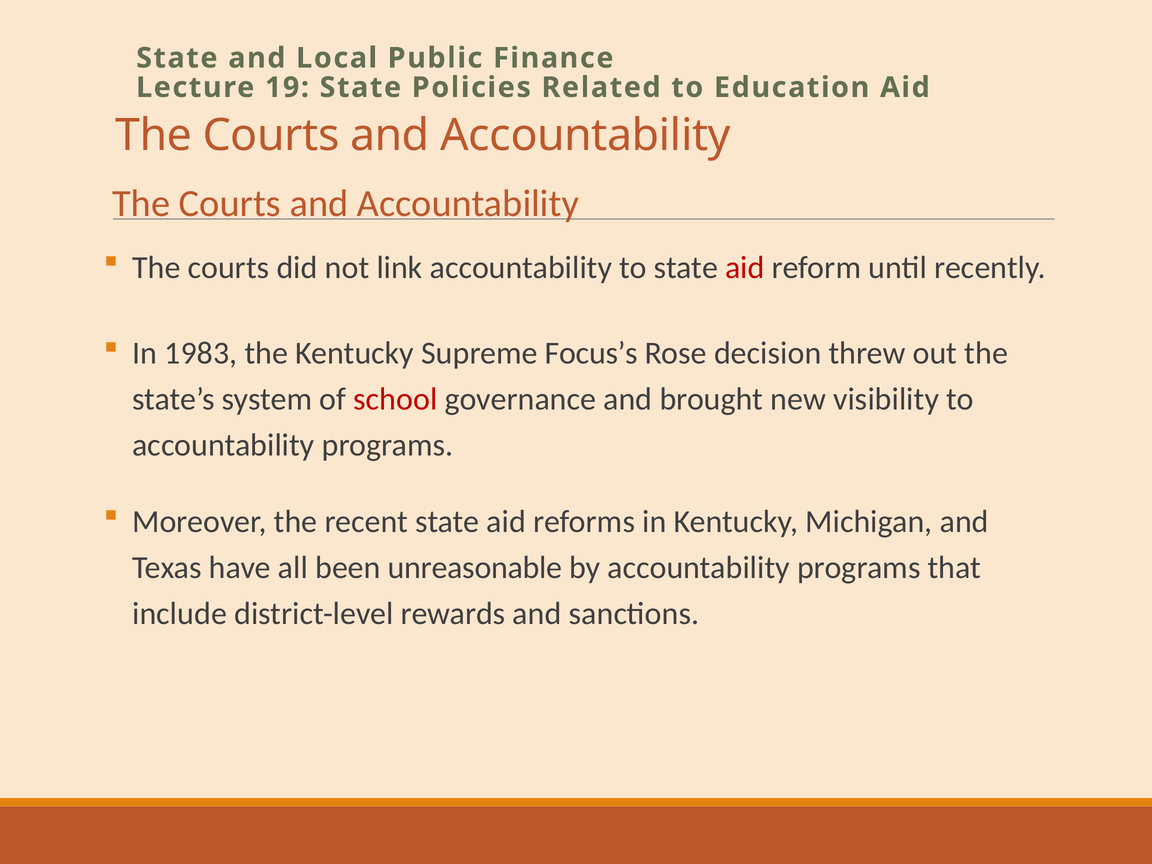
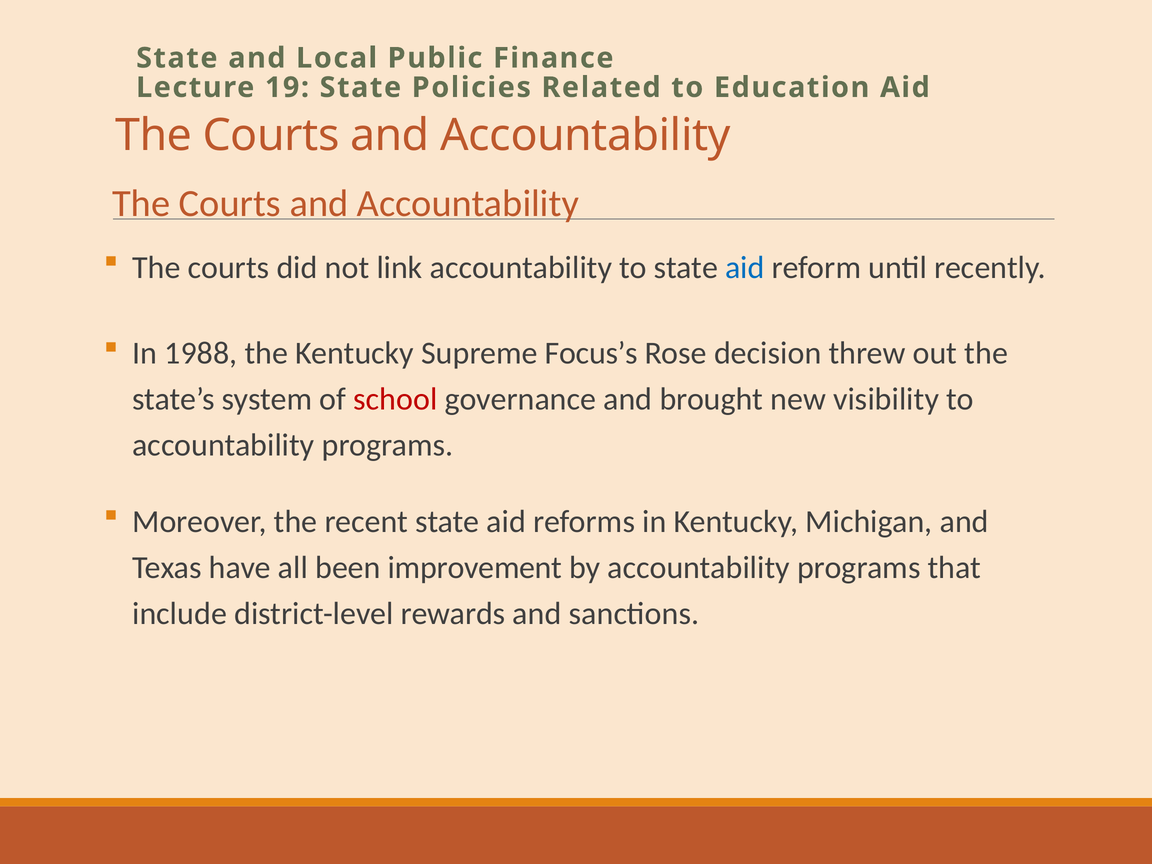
aid at (745, 267) colour: red -> blue
1983: 1983 -> 1988
unreasonable: unreasonable -> improvement
